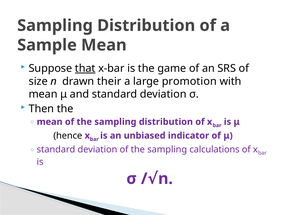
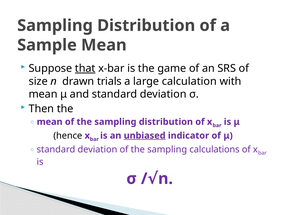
their: their -> trials
promotion: promotion -> calculation
unbiased underline: none -> present
